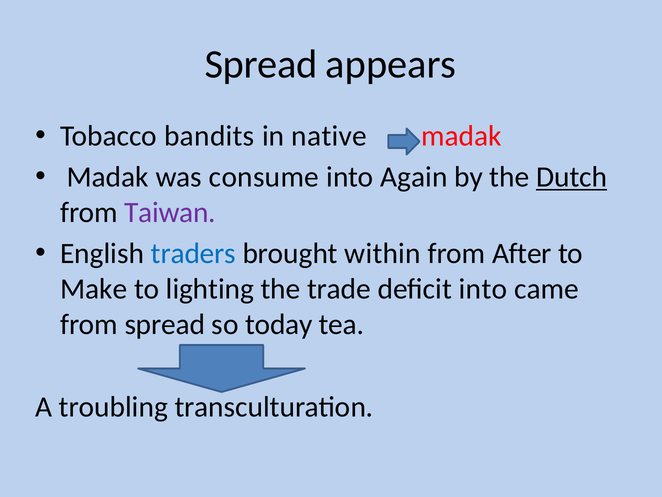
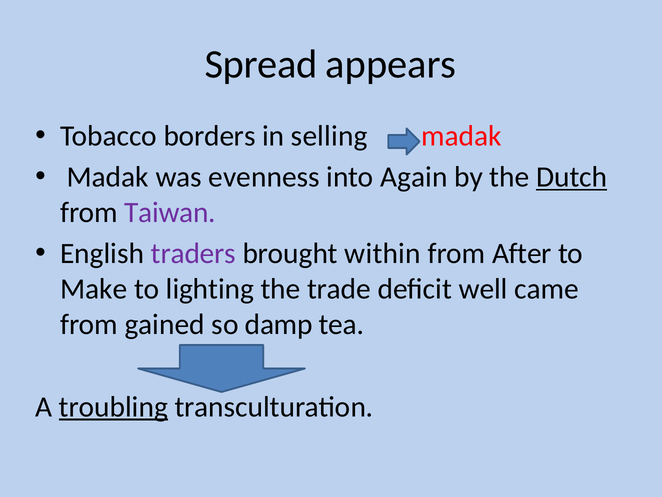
bandits: bandits -> borders
native: native -> selling
consume: consume -> evenness
traders colour: blue -> purple
deficit into: into -> well
from spread: spread -> gained
today: today -> damp
troubling underline: none -> present
